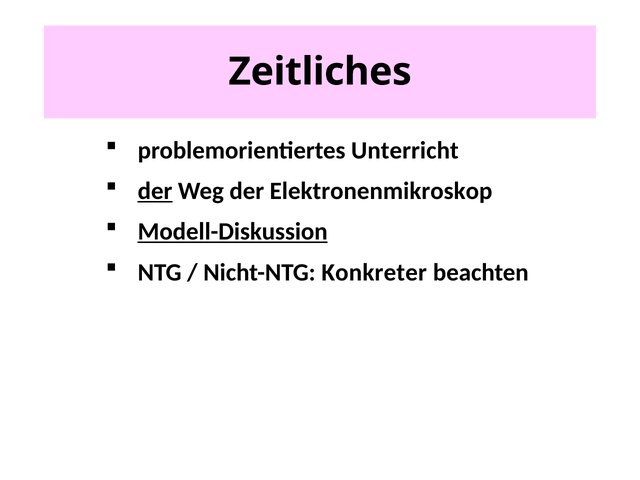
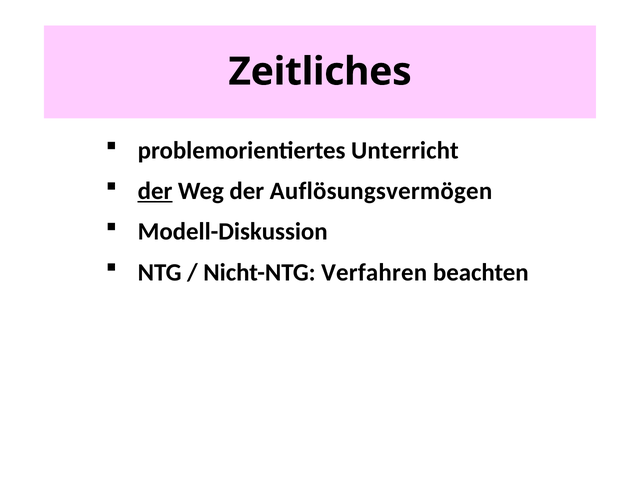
Elektronenmikroskop: Elektronenmikroskop -> Auflösungsvermögen
Modell-Diskussion underline: present -> none
Konkreter: Konkreter -> Verfahren
